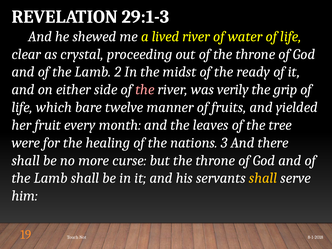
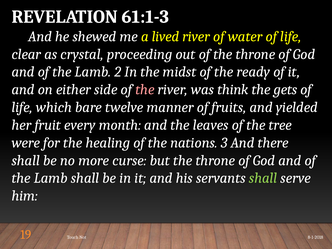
29:1-3: 29:1-3 -> 61:1-3
verily: verily -> think
grip: grip -> gets
shall at (263, 178) colour: yellow -> light green
